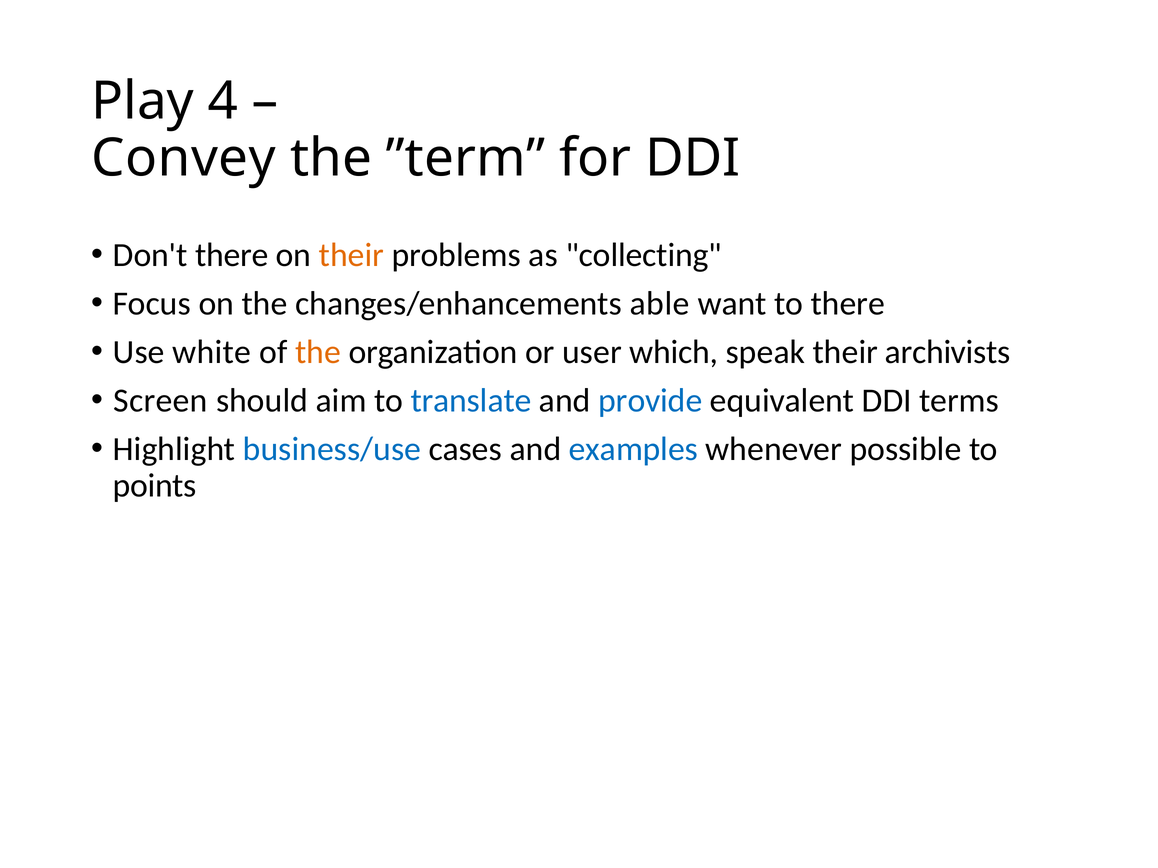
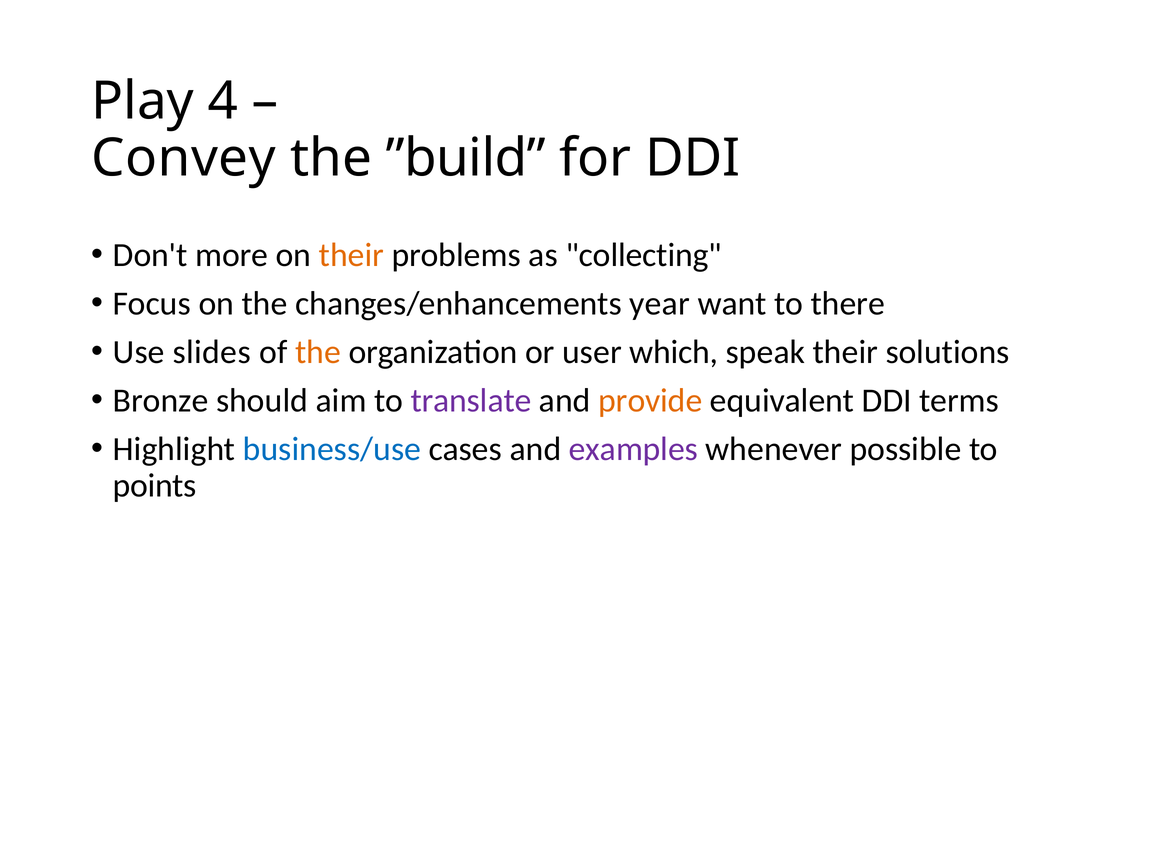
”term: ”term -> ”build
Don't there: there -> more
able: able -> year
white: white -> slides
archivists: archivists -> solutions
Screen: Screen -> Bronze
translate colour: blue -> purple
provide colour: blue -> orange
examples colour: blue -> purple
